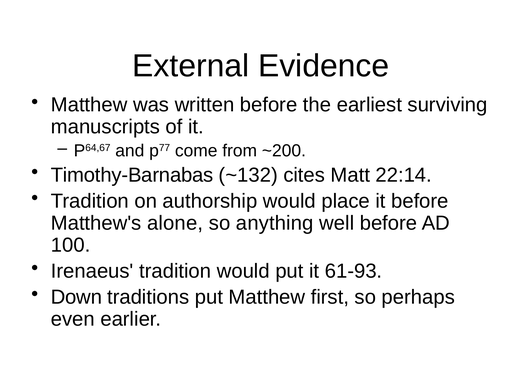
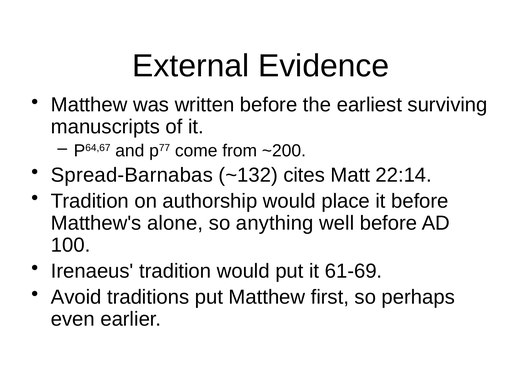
Timothy-Barnabas: Timothy-Barnabas -> Spread-Barnabas
61-93: 61-93 -> 61-69
Down: Down -> Avoid
